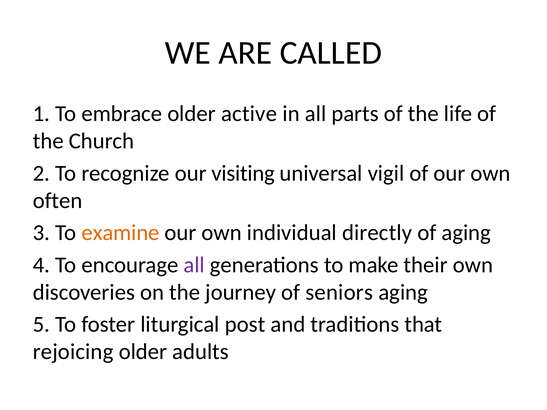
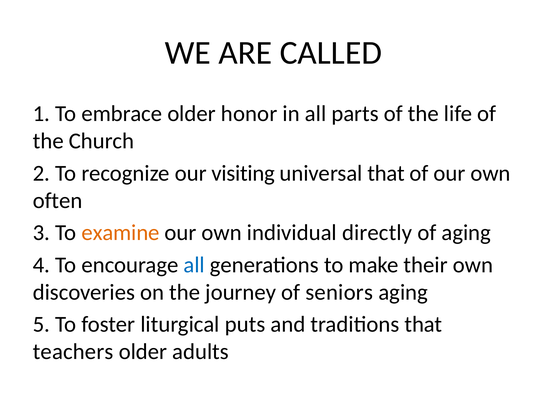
active: active -> honor
universal vigil: vigil -> that
all at (194, 265) colour: purple -> blue
post: post -> puts
rejoicing: rejoicing -> teachers
